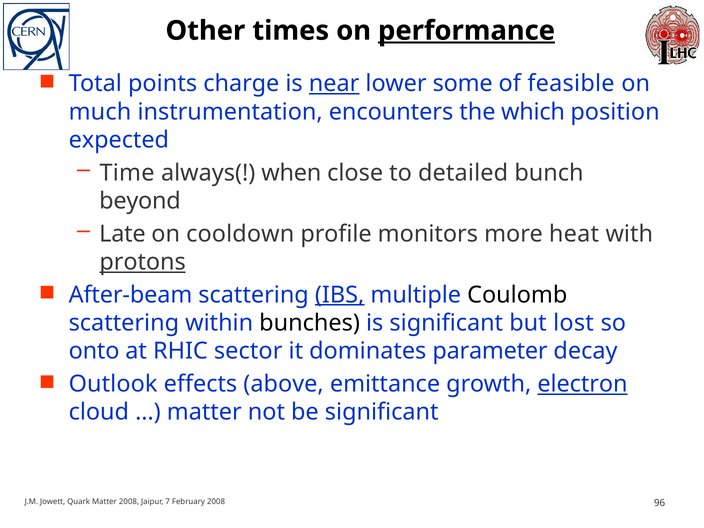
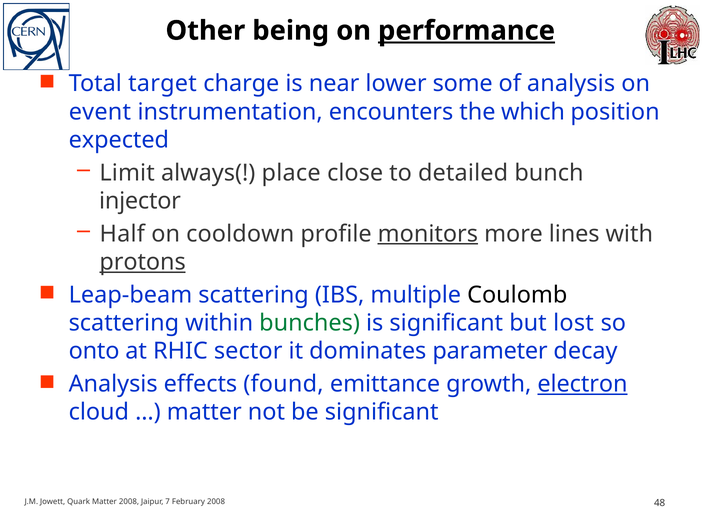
times: times -> being
points: points -> target
near underline: present -> none
of feasible: feasible -> analysis
much: much -> event
Time: Time -> Limit
when: when -> place
beyond: beyond -> injector
Late: Late -> Half
monitors underline: none -> present
heat: heat -> lines
After-beam: After-beam -> Leap-beam
IBS underline: present -> none
bunches colour: black -> green
Outlook at (113, 384): Outlook -> Analysis
above: above -> found
96: 96 -> 48
